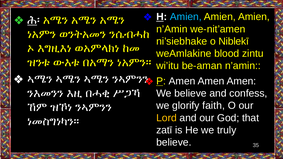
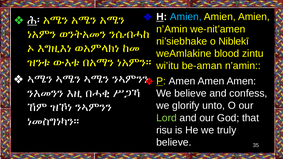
faith: faith -> unto
Lord colour: yellow -> light green
zatī: zatī -> risu
